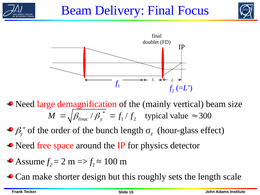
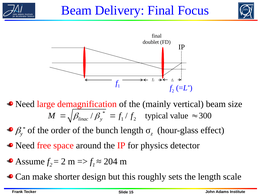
100: 100 -> 204
